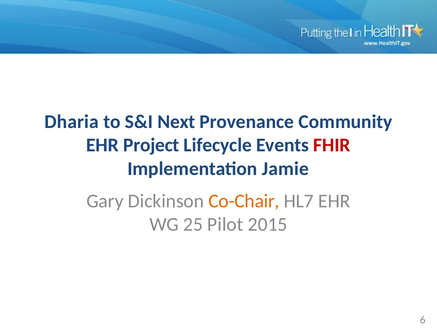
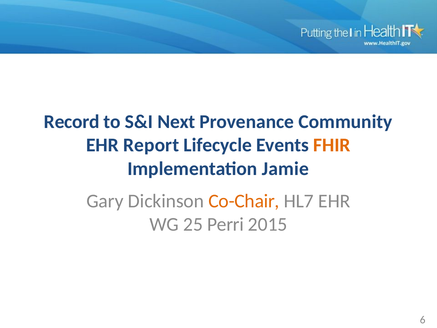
Dharia: Dharia -> Record
Project: Project -> Report
FHIR colour: red -> orange
Pilot: Pilot -> Perri
